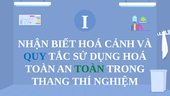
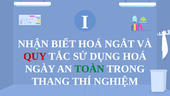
CẢNH: CẢNH -> NGẮT
QUY colour: blue -> red
TOÀN at (40, 69): TOÀN -> NGÀY
